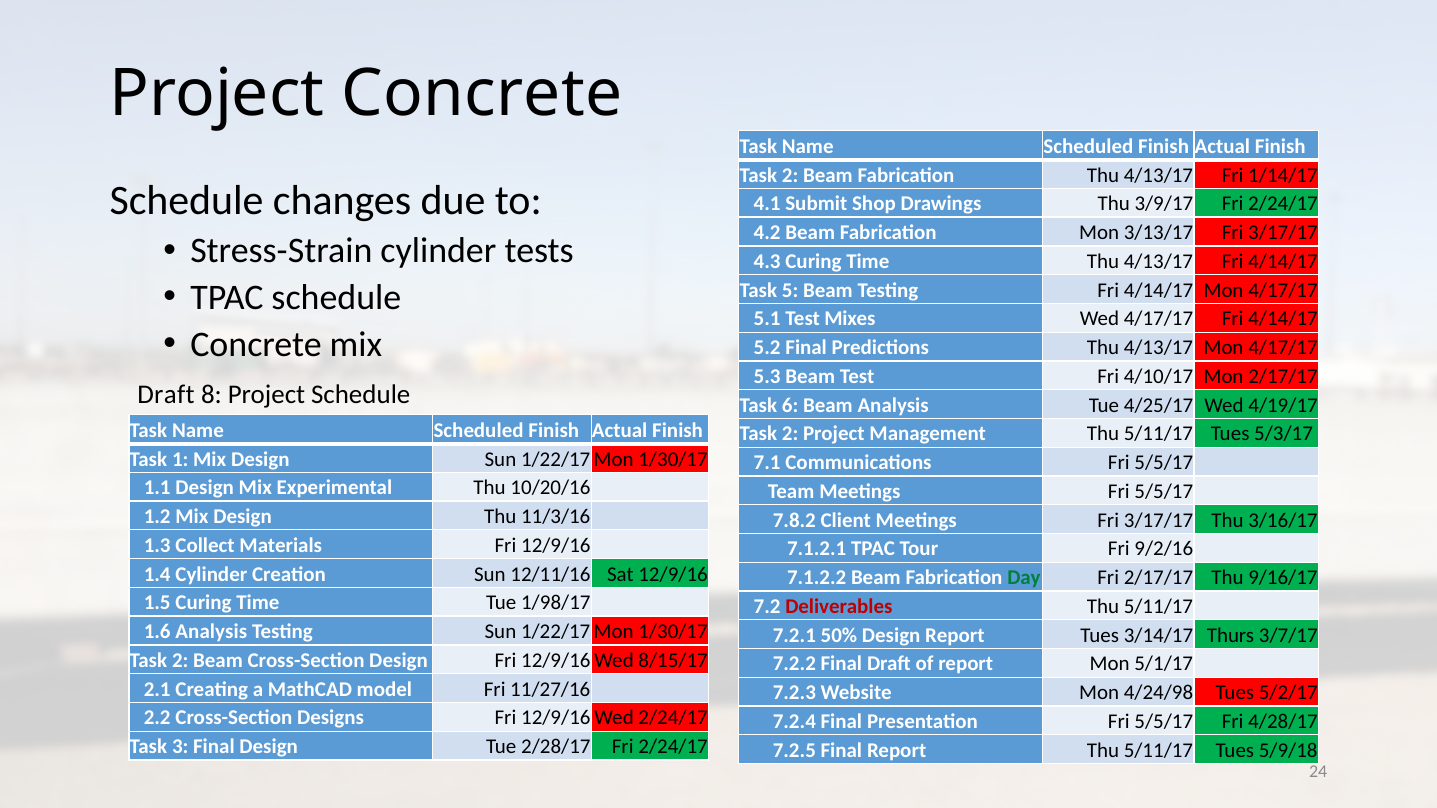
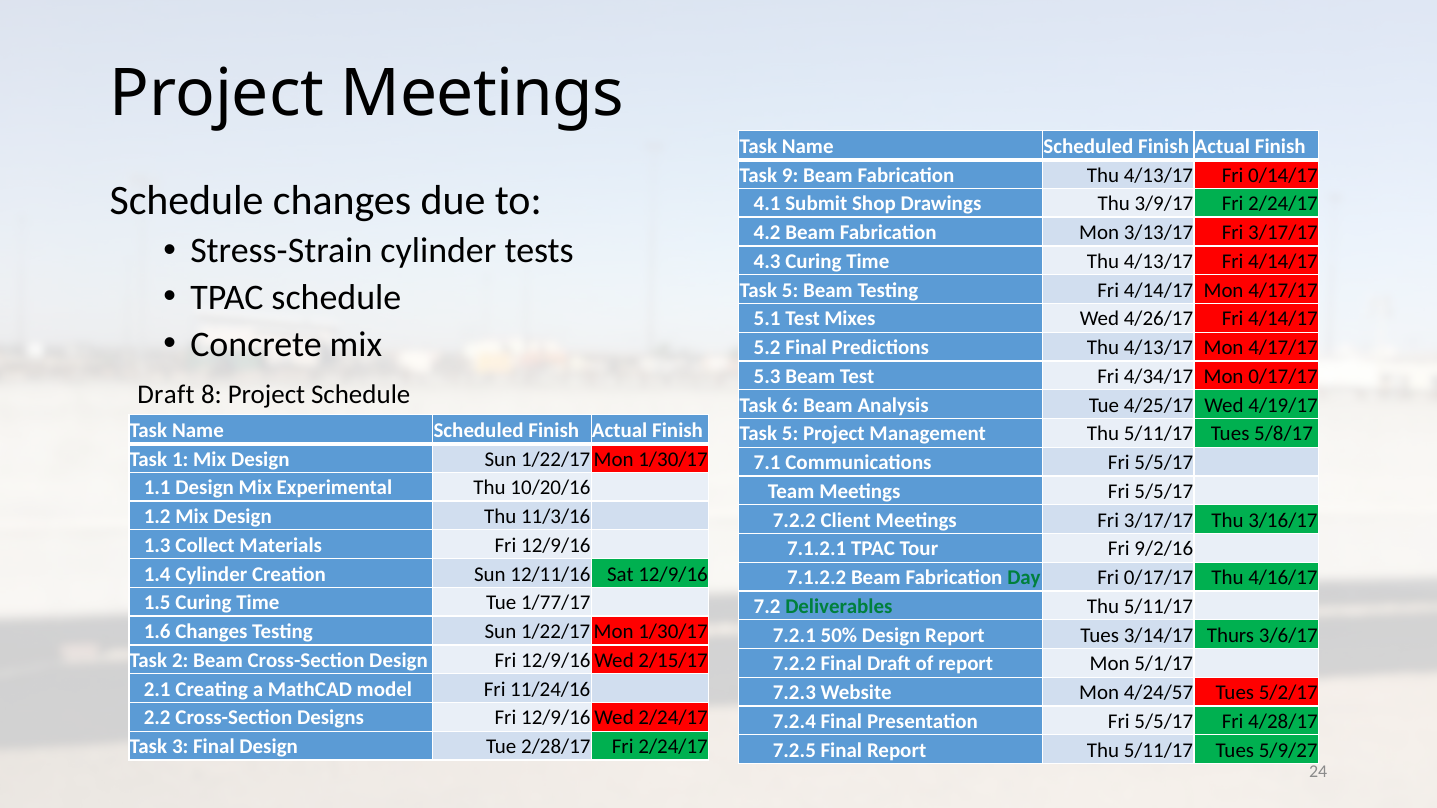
Project Concrete: Concrete -> Meetings
2 at (790, 175): 2 -> 9
1/14/17: 1/14/17 -> 0/14/17
Wed 4/17/17: 4/17/17 -> 4/26/17
4/10/17: 4/10/17 -> 4/34/17
Mon 2/17/17: 2/17/17 -> 0/17/17
2 at (790, 434): 2 -> 5
5/3/17: 5/3/17 -> 5/8/17
7.8.2 at (794, 520): 7.8.2 -> 7.2.2
Fri 2/17/17: 2/17/17 -> 0/17/17
9/16/17: 9/16/17 -> 4/16/17
1/98/17: 1/98/17 -> 1/77/17
Deliverables colour: red -> green
1.6 Analysis: Analysis -> Changes
3/7/17: 3/7/17 -> 3/6/17
8/15/17: 8/15/17 -> 2/15/17
11/27/16: 11/27/16 -> 11/24/16
4/24/98: 4/24/98 -> 4/24/57
5/9/18: 5/9/18 -> 5/9/27
